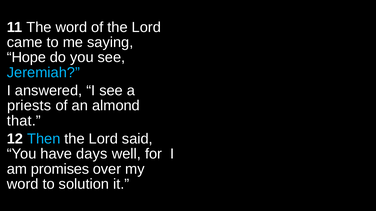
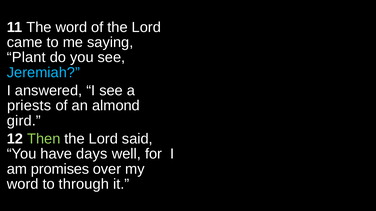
Hope: Hope -> Plant
that: that -> gird
Then colour: light blue -> light green
solution: solution -> through
